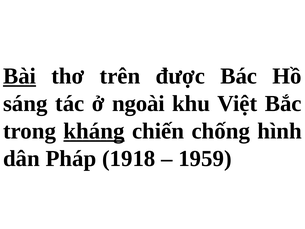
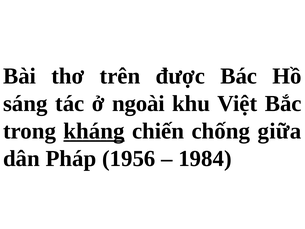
Bài underline: present -> none
hình: hình -> giữa
1918: 1918 -> 1956
1959: 1959 -> 1984
